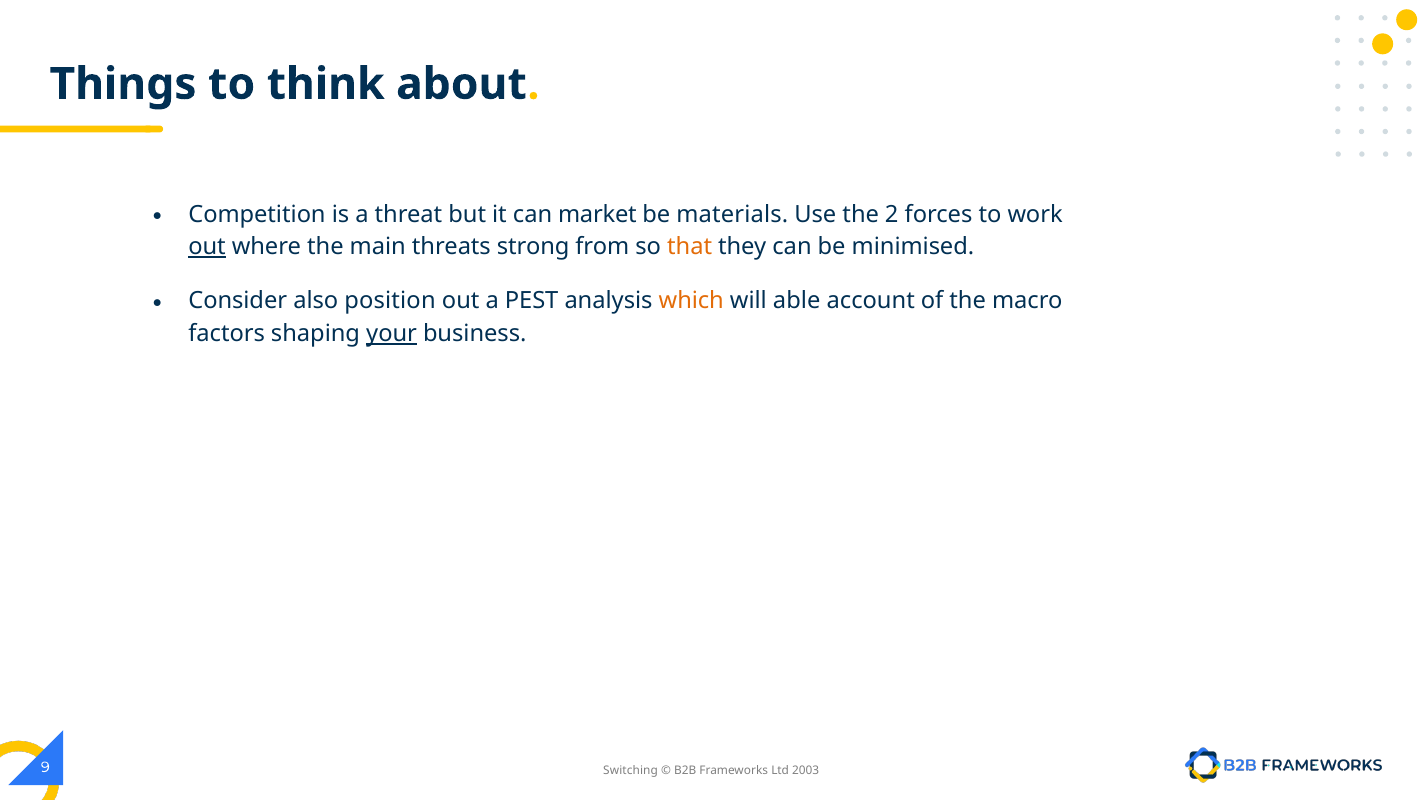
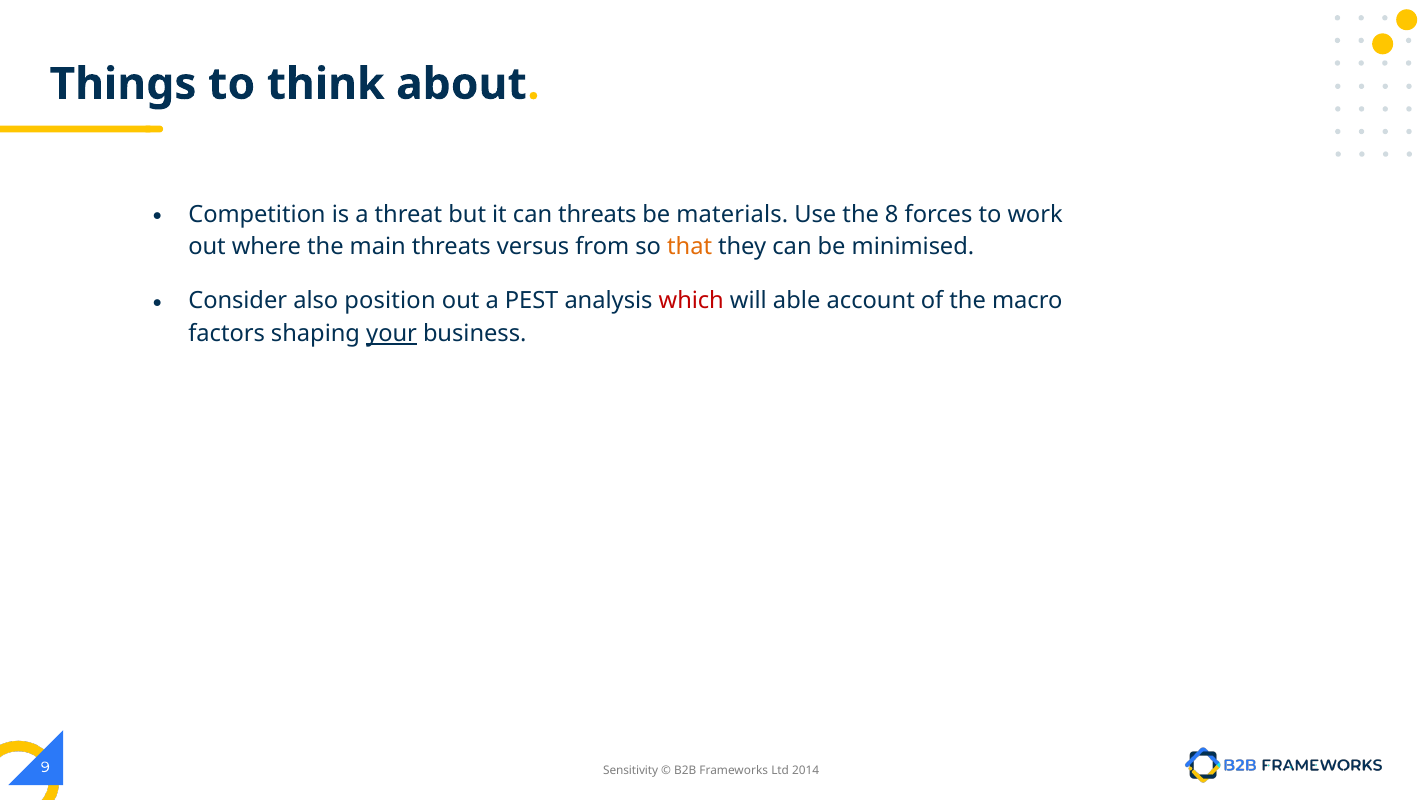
can market: market -> threats
2: 2 -> 8
out at (207, 247) underline: present -> none
strong: strong -> versus
which colour: orange -> red
Switching: Switching -> Sensitivity
2003: 2003 -> 2014
